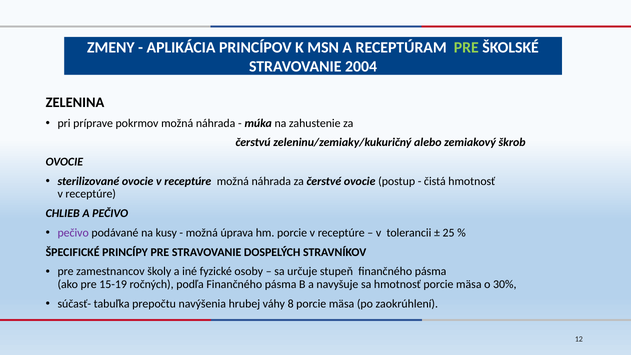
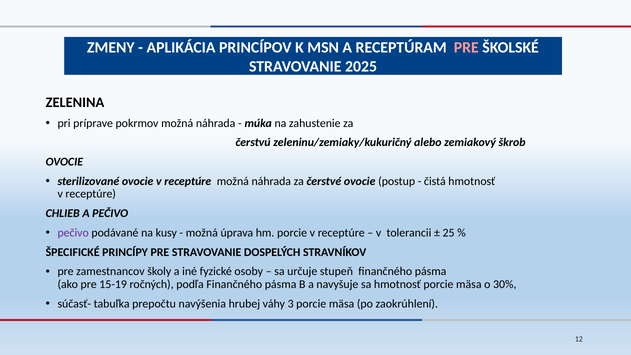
PRE at (466, 48) colour: light green -> pink
2004: 2004 -> 2025
8: 8 -> 3
